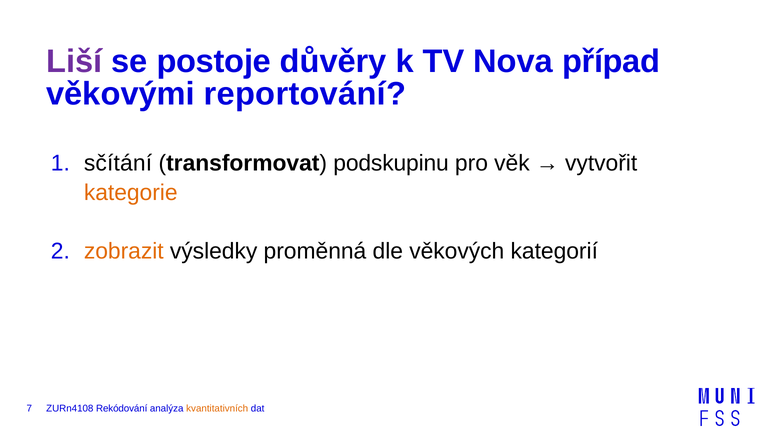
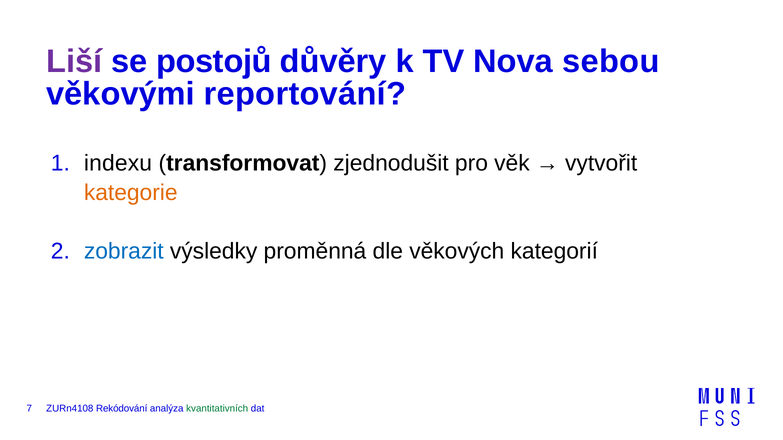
postoje: postoje -> postojů
případ: případ -> sebou
sčítání: sčítání -> indexu
podskupinu: podskupinu -> zjednodušit
zobrazit colour: orange -> blue
kvantitativních colour: orange -> green
